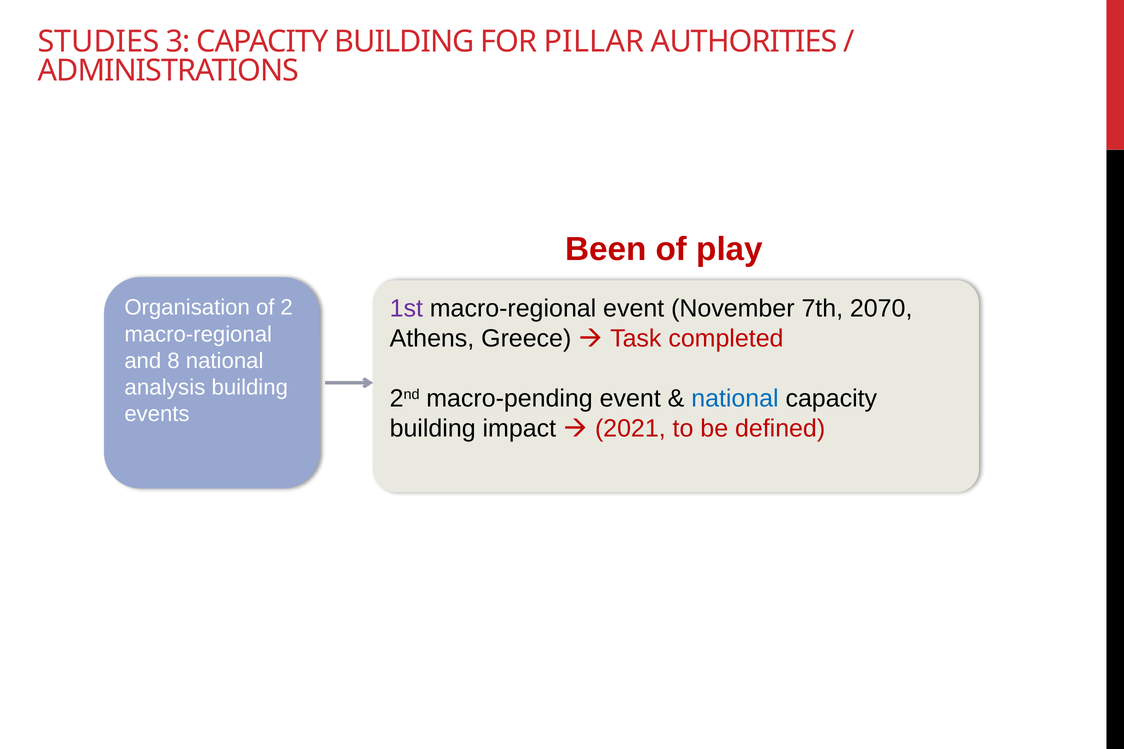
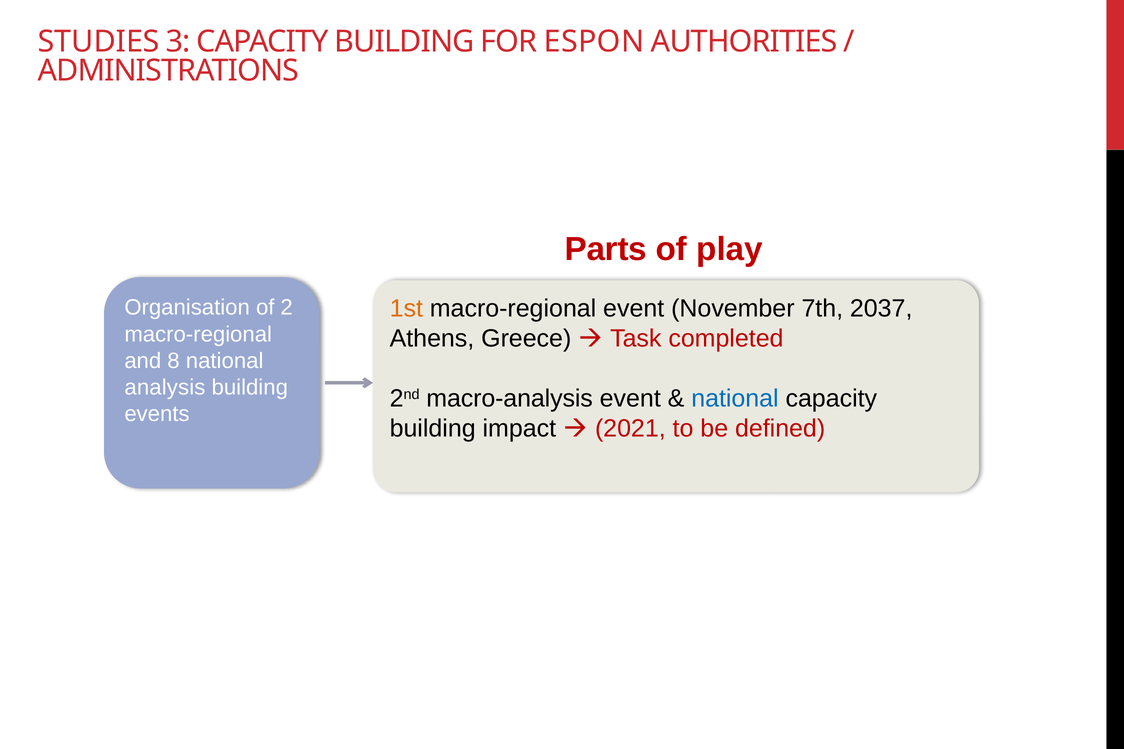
PILLAR: PILLAR -> ESPON
Been: Been -> Parts
1st colour: purple -> orange
2070: 2070 -> 2037
macro-pending: macro-pending -> macro-analysis
